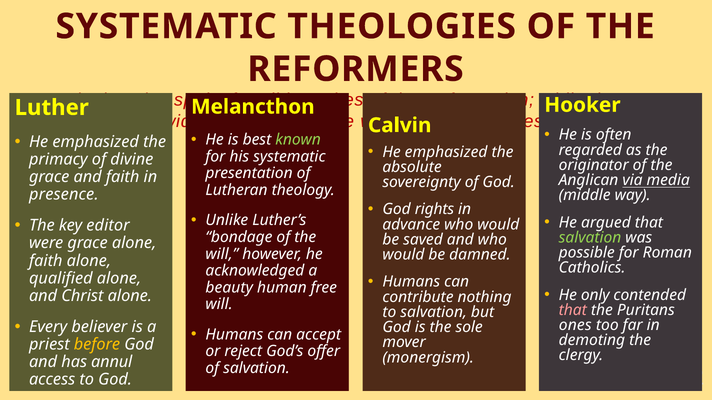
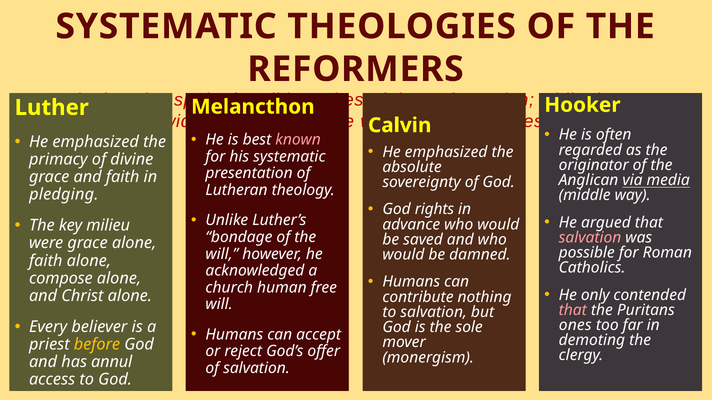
known colour: light green -> pink
presence: presence -> pledging
editor: editor -> milieu
salvation at (590, 238) colour: light green -> pink
qualified: qualified -> compose
beauty: beauty -> church
